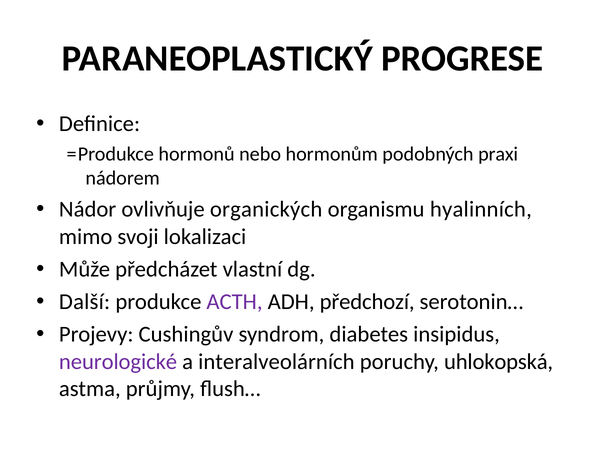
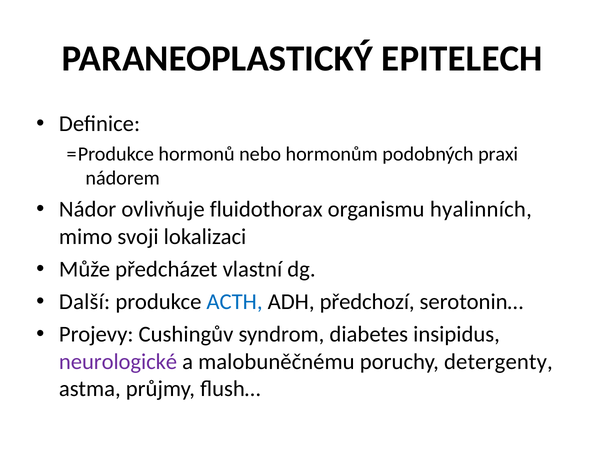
PROGRESE: PROGRESE -> EPITELECH
organických: organických -> fluidothorax
ACTH colour: purple -> blue
interalveolárních: interalveolárních -> malobuněčnému
uhlokopská: uhlokopská -> detergenty
